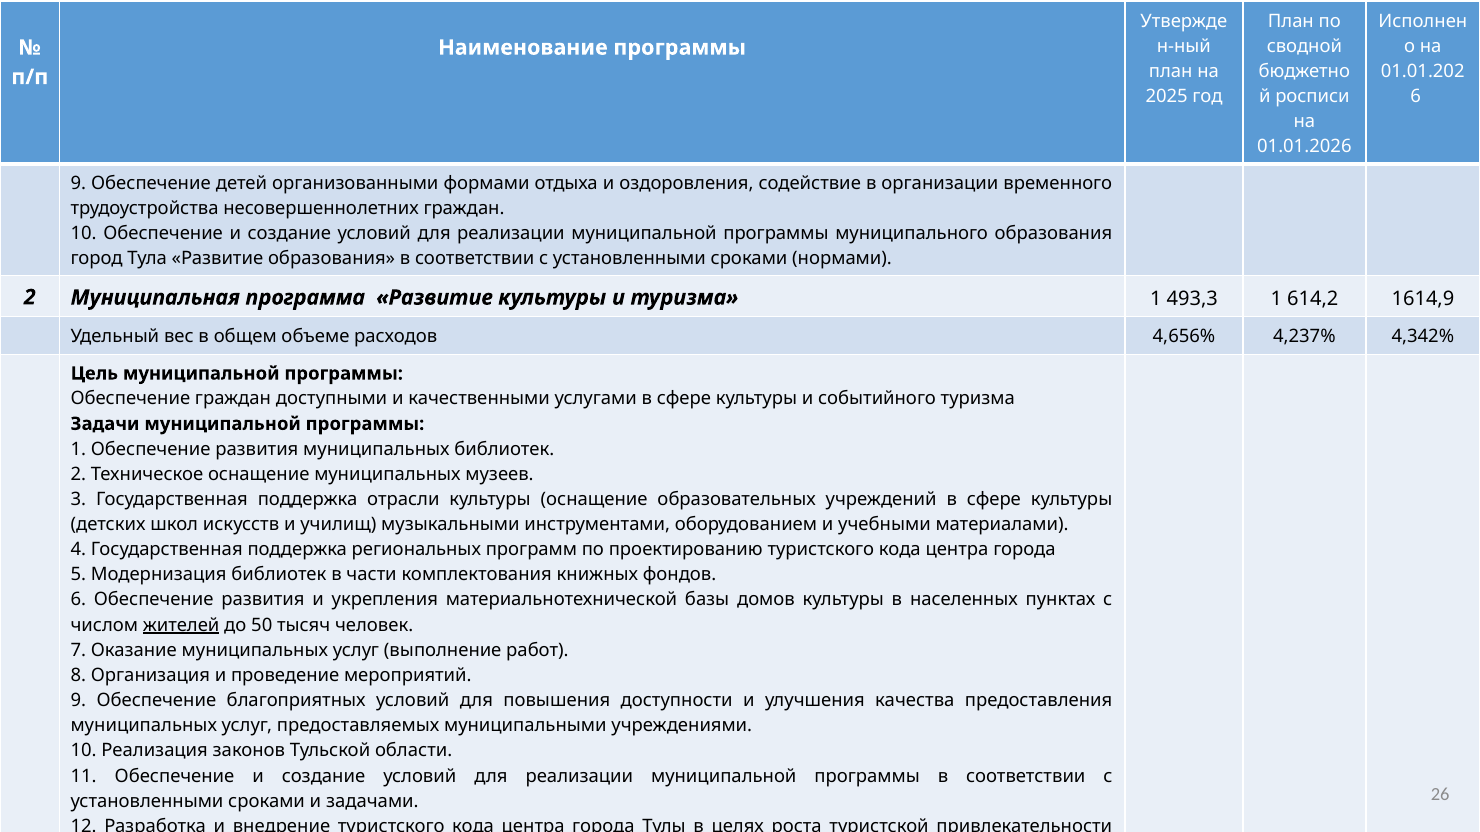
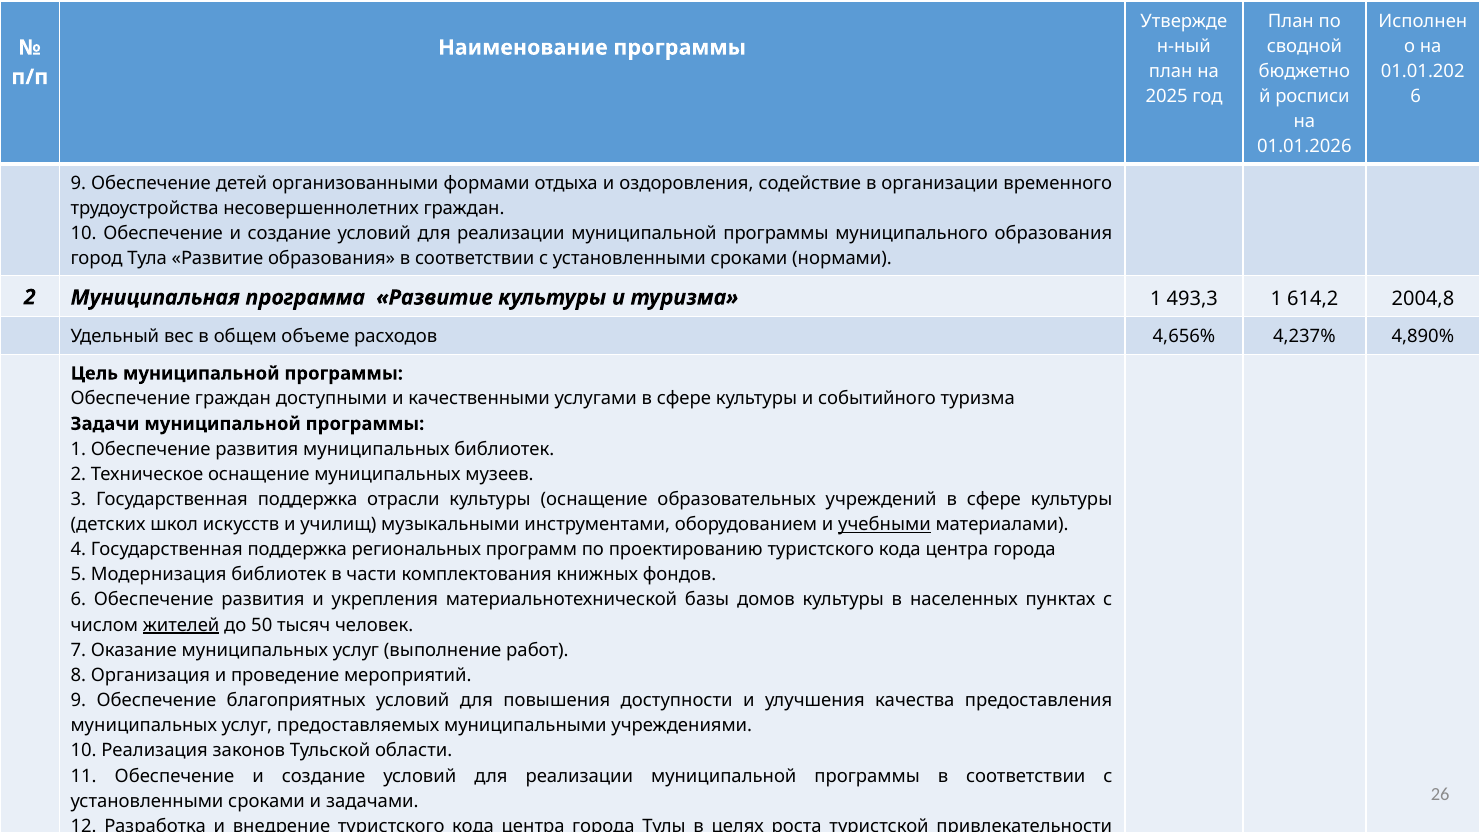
1614,9: 1614,9 -> 2004,8
4,342%: 4,342% -> 4,890%
учебными underline: none -> present
